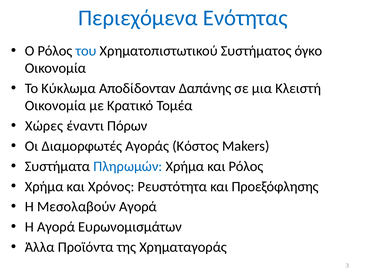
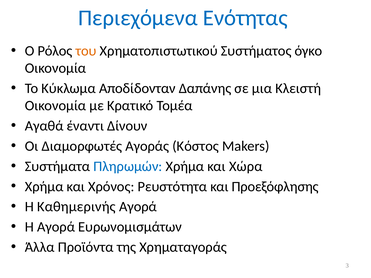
του colour: blue -> orange
Χώρες: Χώρες -> Αγαθά
Πόρων: Πόρων -> Δίνουν
και Ρόλος: Ρόλος -> Χώρα
Μεσολαβούν: Μεσολαβούν -> Καθημερινής
